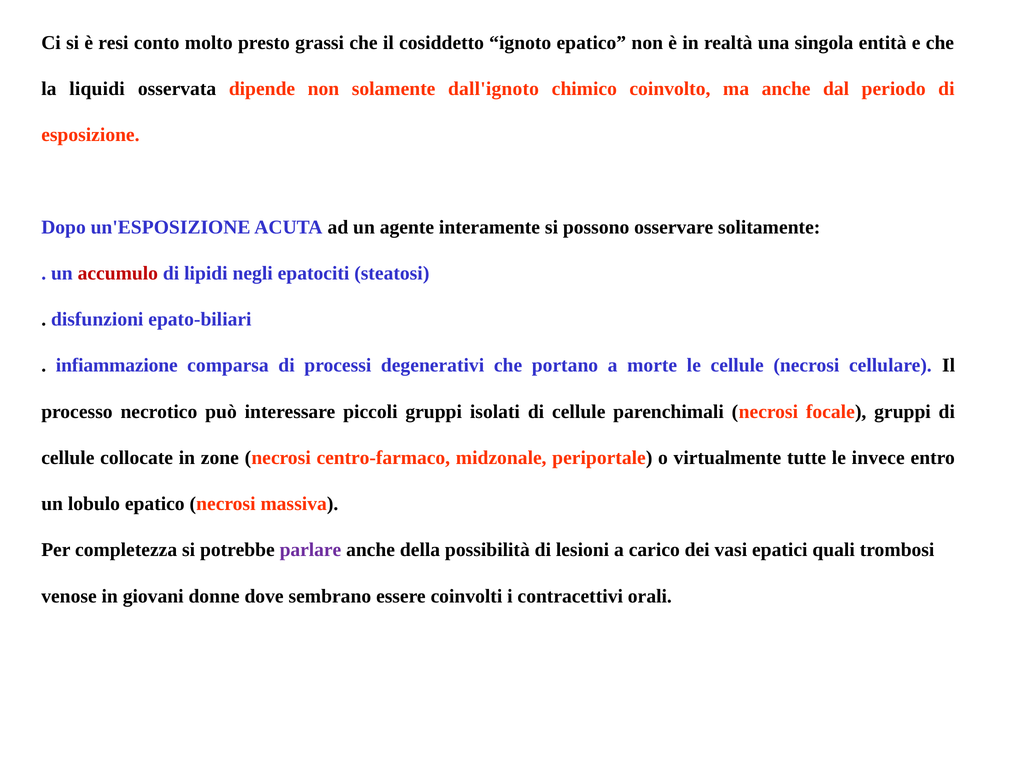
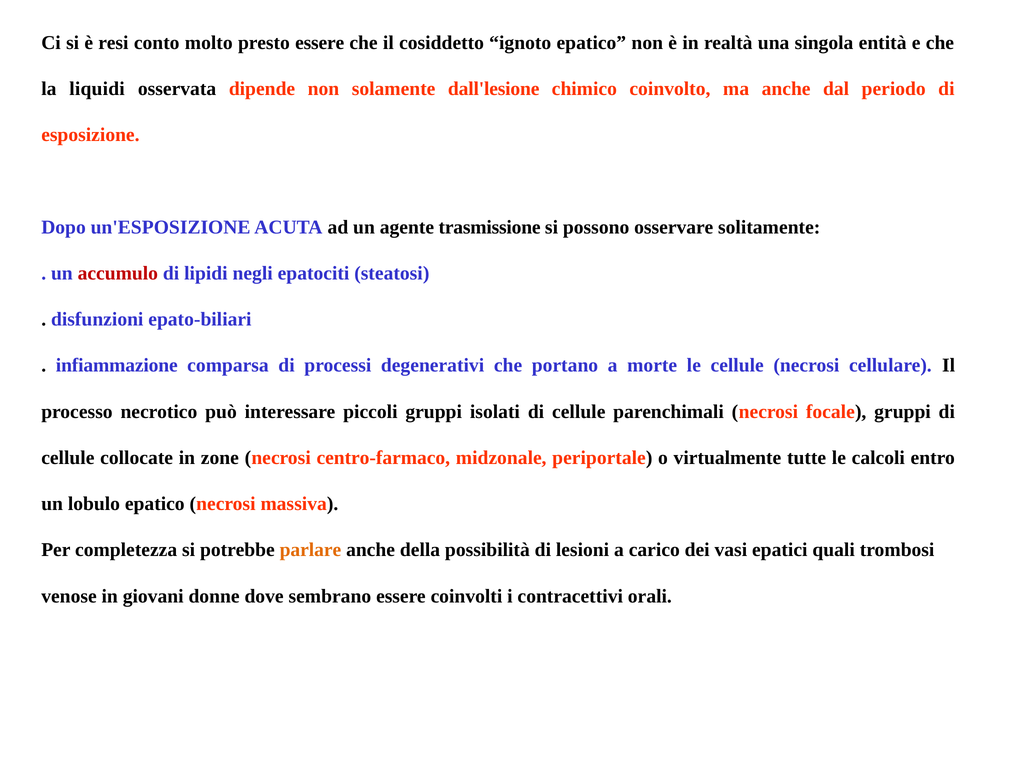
presto grassi: grassi -> essere
dall'ignoto: dall'ignoto -> dall'lesione
interamente: interamente -> trasmissione
invece: invece -> calcoli
parlare colour: purple -> orange
